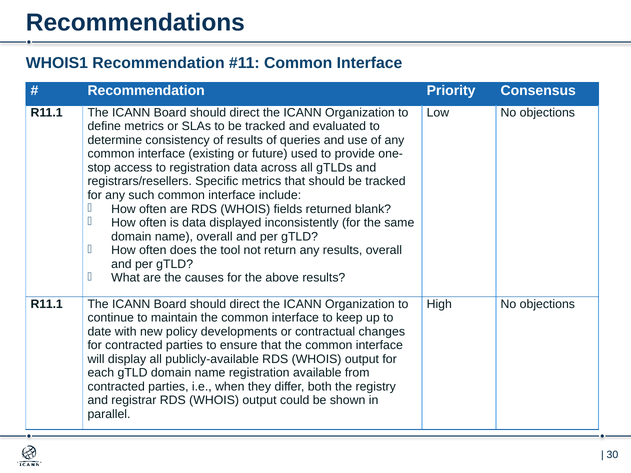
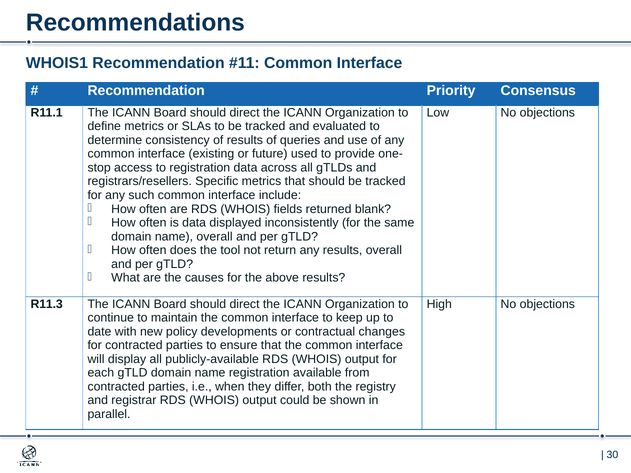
R11.1 at (47, 304): R11.1 -> R11.3
